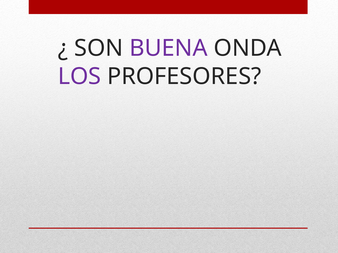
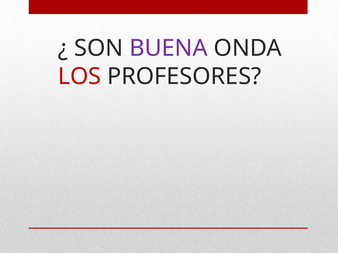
LOS colour: purple -> red
